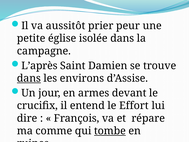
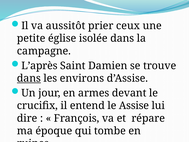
peur: peur -> ceux
Effort: Effort -> Assise
comme: comme -> époque
tombe underline: present -> none
